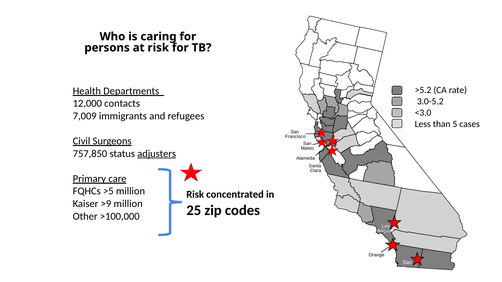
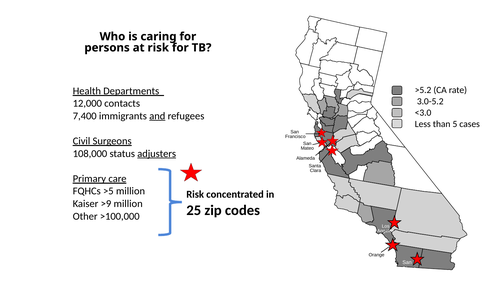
7,009: 7,009 -> 7,400
and underline: none -> present
757,850: 757,850 -> 108,000
